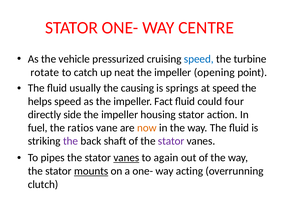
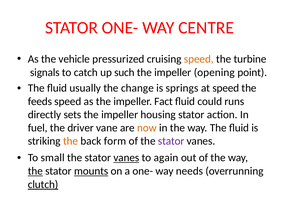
speed at (199, 59) colour: blue -> orange
rotate: rotate -> signals
neat: neat -> such
causing: causing -> change
helps: helps -> feeds
four: four -> runs
side: side -> sets
ratios: ratios -> driver
the at (71, 141) colour: purple -> orange
shaft: shaft -> form
pipes: pipes -> small
the at (35, 171) underline: none -> present
acting: acting -> needs
clutch underline: none -> present
